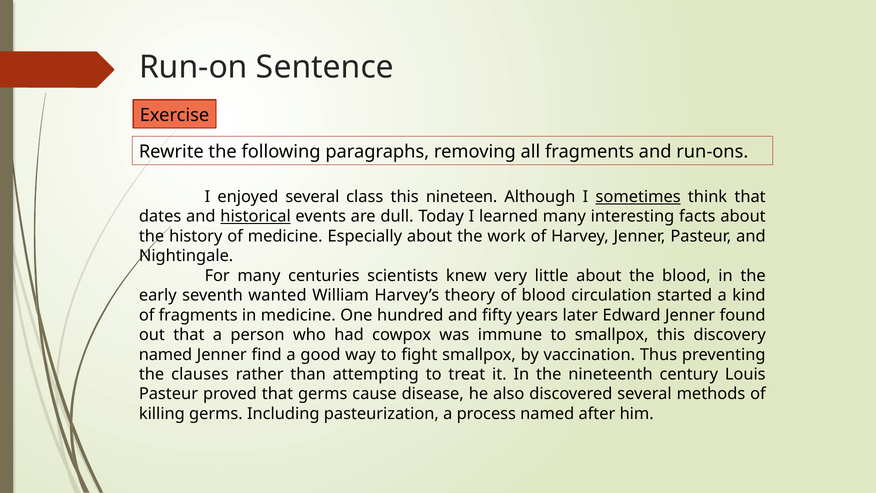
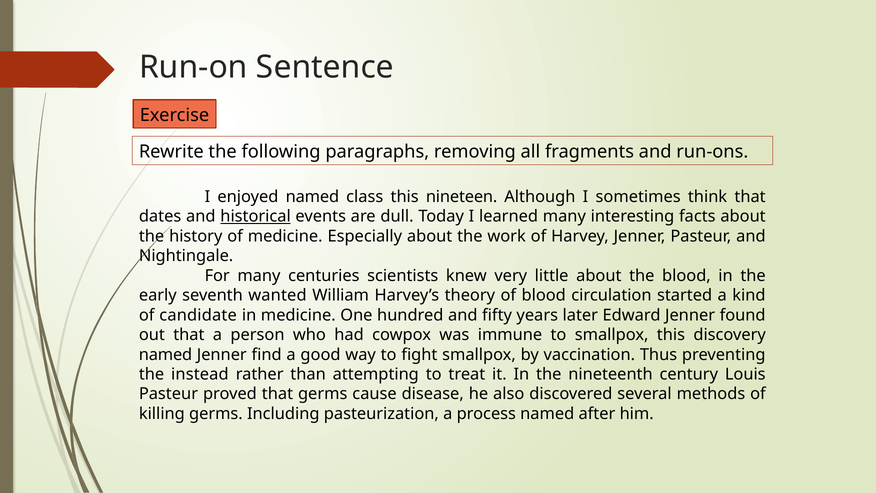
enjoyed several: several -> named
sometimes underline: present -> none
of fragments: fragments -> candidate
clauses: clauses -> instead
